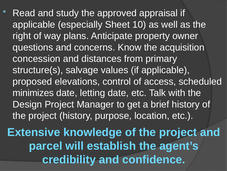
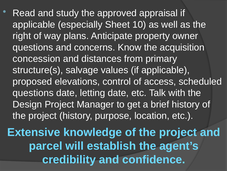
minimizes at (33, 93): minimizes -> questions
